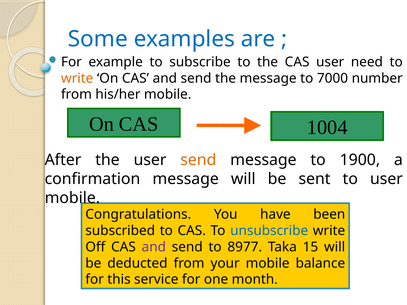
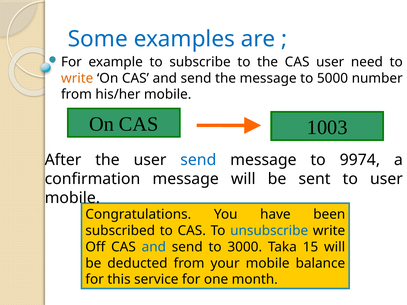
7000: 7000 -> 5000
1004: 1004 -> 1003
send at (198, 160) colour: orange -> blue
1900: 1900 -> 9974
and at (154, 247) colour: purple -> blue
8977: 8977 -> 3000
